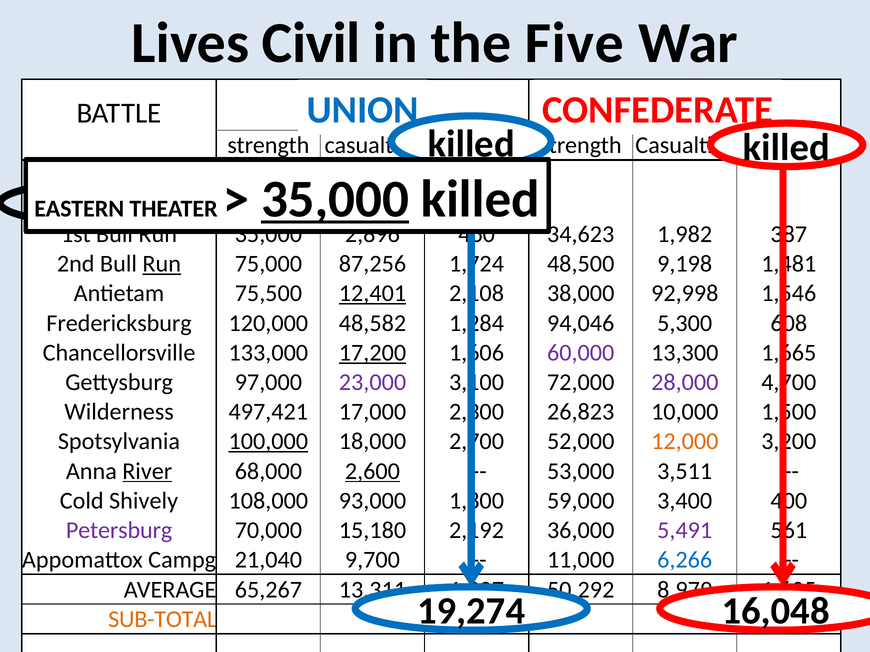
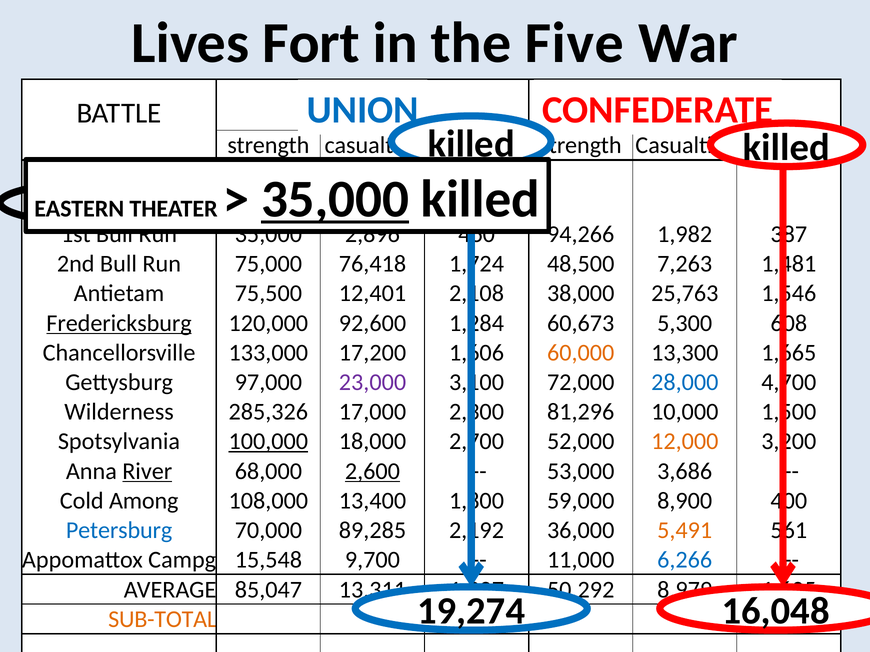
Lives Civil: Civil -> Fort
34,623: 34,623 -> 94,266
Run at (162, 264) underline: present -> none
87,256: 87,256 -> 76,418
9,198: 9,198 -> 7,263
12,401 underline: present -> none
92,998: 92,998 -> 25,763
Fredericksburg underline: none -> present
48,582: 48,582 -> 92,600
94,046: 94,046 -> 60,673
17,200 underline: present -> none
60,000 colour: purple -> orange
28,000 colour: purple -> blue
497,421: 497,421 -> 285,326
26,823: 26,823 -> 81,296
3,511: 3,511 -> 3,686
Shively: Shively -> Among
93,000: 93,000 -> 13,400
3,400: 3,400 -> 8,900
Petersburg colour: purple -> blue
15,180: 15,180 -> 89,285
5,491 colour: purple -> orange
21,040: 21,040 -> 15,548
65,267: 65,267 -> 85,047
